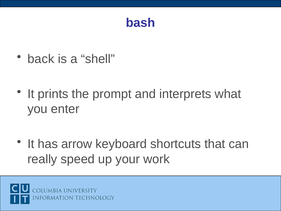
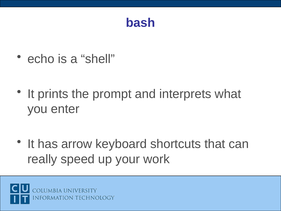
back: back -> echo
